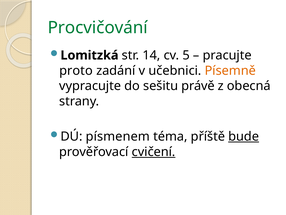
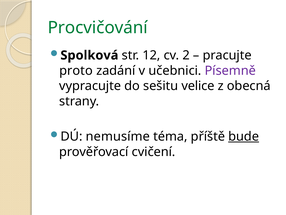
Lomitzká: Lomitzká -> Spolková
14: 14 -> 12
5: 5 -> 2
Písemně colour: orange -> purple
právě: právě -> velice
písmenem: písmenem -> nemusíme
cvičení underline: present -> none
